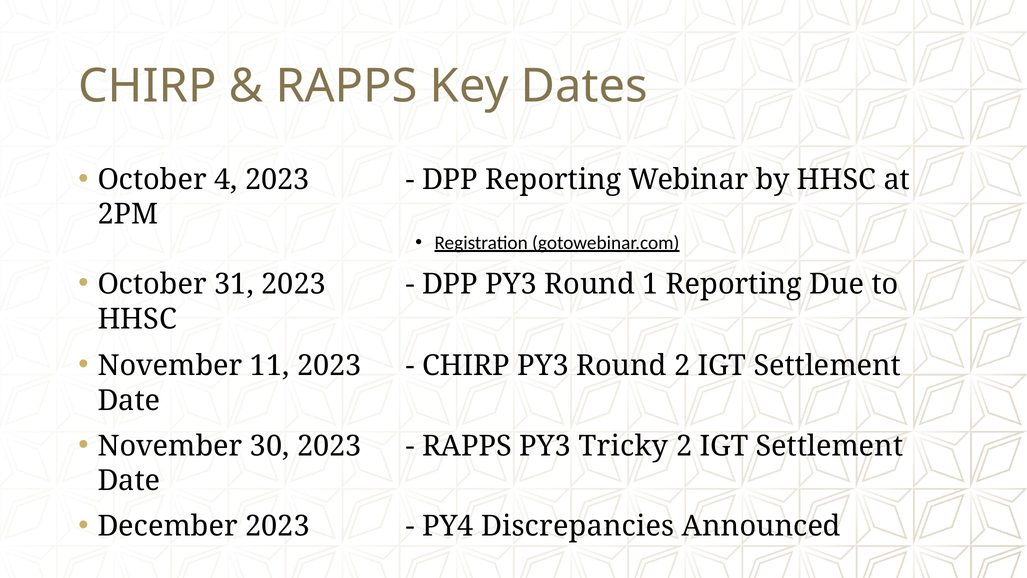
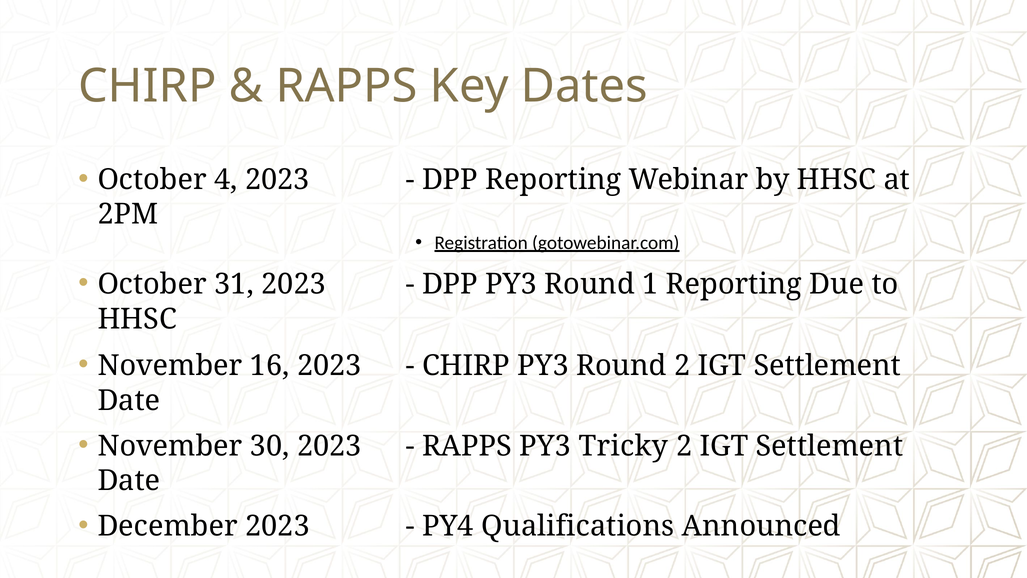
11: 11 -> 16
Discrepancies: Discrepancies -> Qualifications
